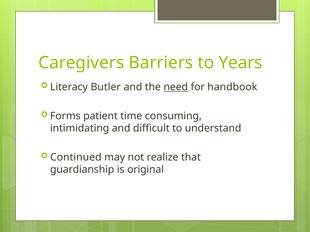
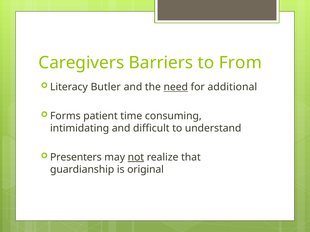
Years: Years -> From
handbook: handbook -> additional
Continued: Continued -> Presenters
not underline: none -> present
